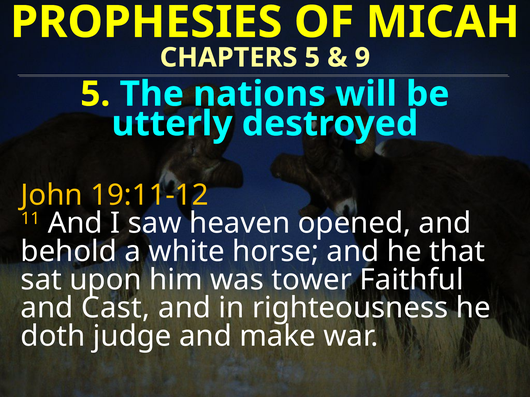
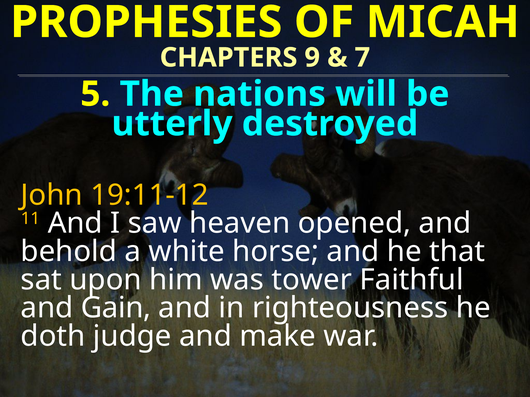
CHAPTERS 5: 5 -> 9
9: 9 -> 7
Cast: Cast -> Gain
